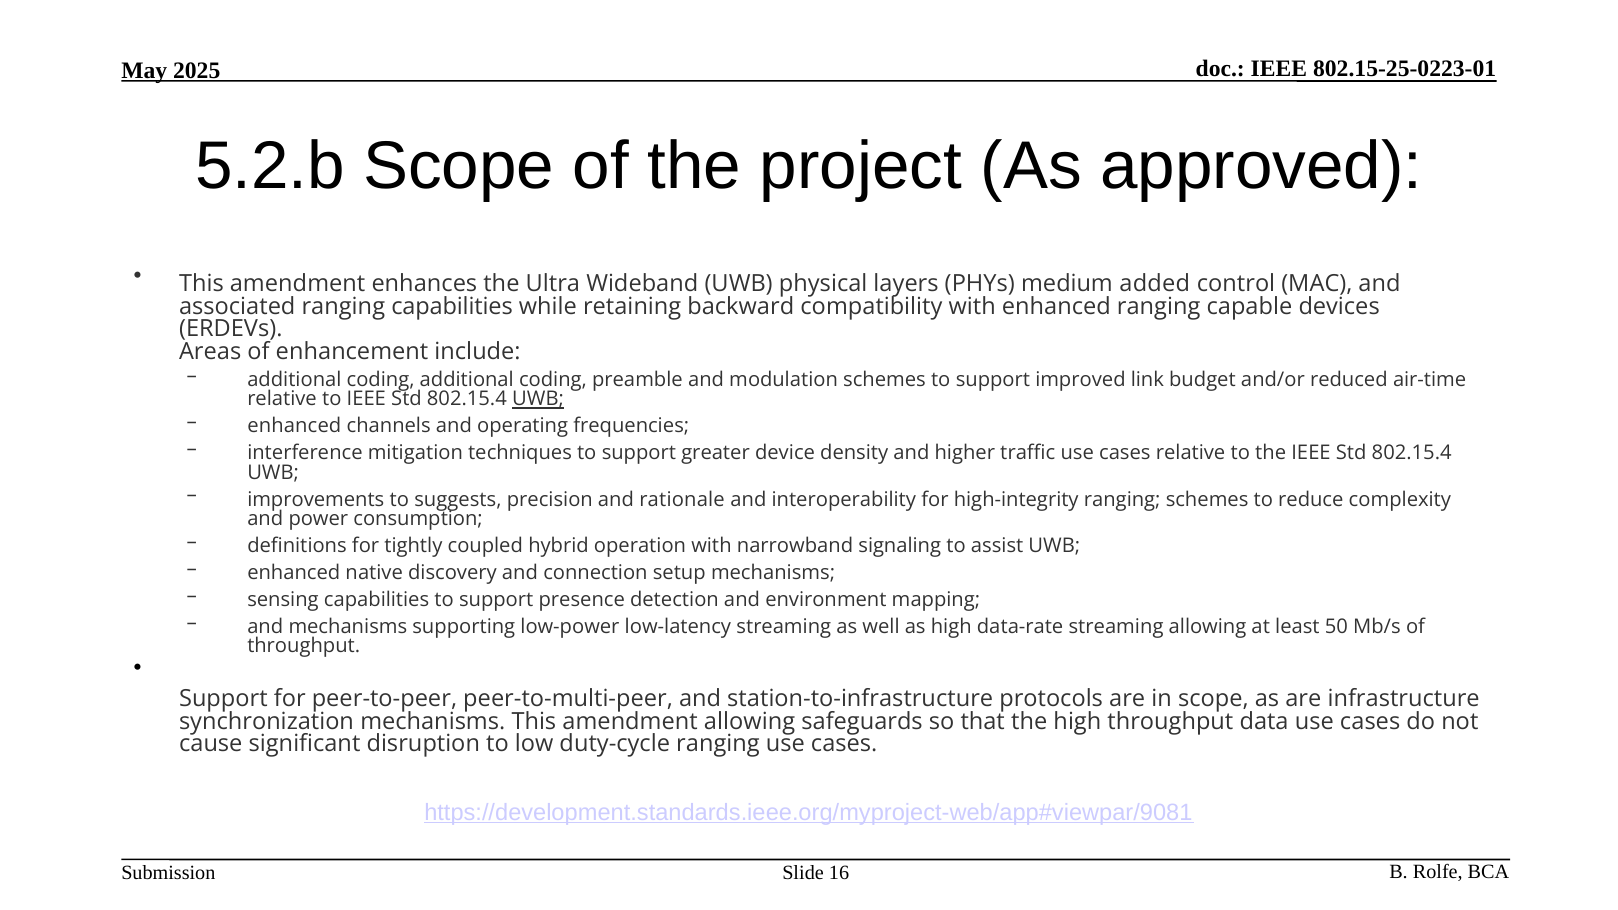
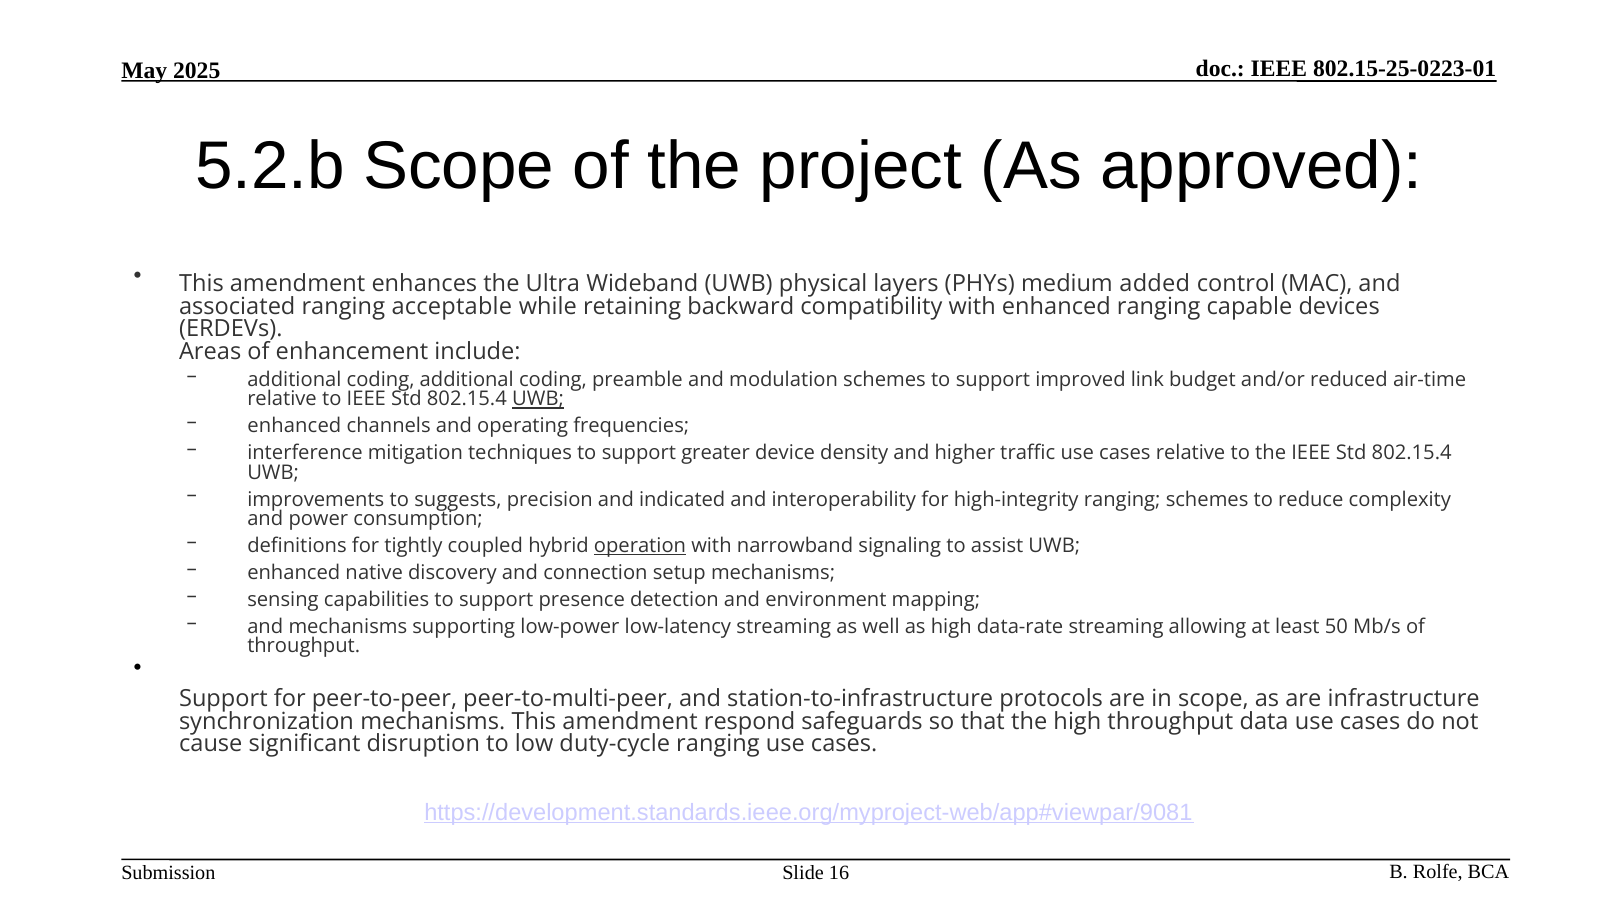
ranging capabilities: capabilities -> acceptable
rationale: rationale -> indicated
operation underline: none -> present
amendment allowing: allowing -> respond
